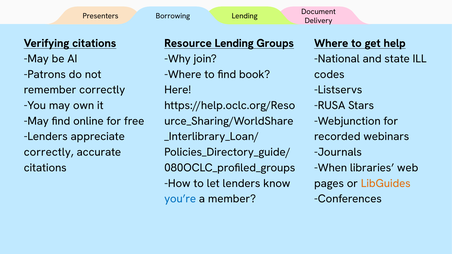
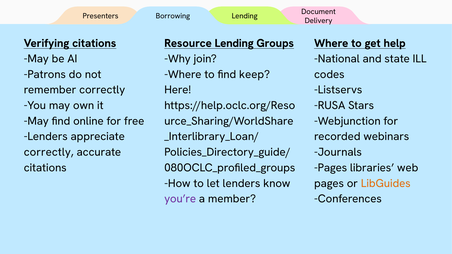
book: book -> keep
When at (331, 168): When -> Pages
you’re colour: blue -> purple
